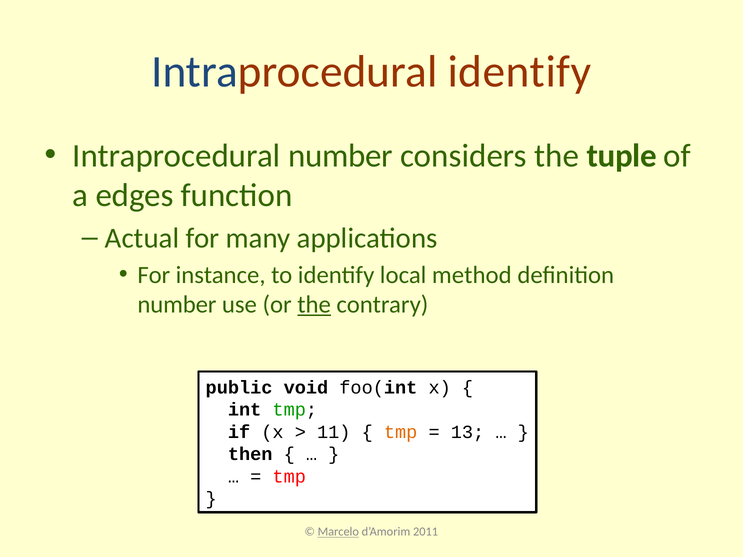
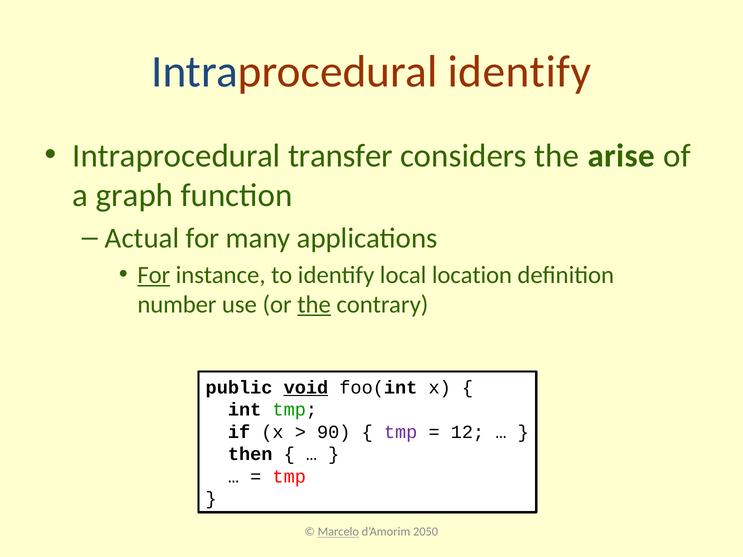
Intraprocedural number: number -> transfer
tuple: tuple -> arise
edges: edges -> graph
For at (154, 275) underline: none -> present
method: method -> location
void underline: none -> present
11: 11 -> 90
tmp at (401, 432) colour: orange -> purple
13: 13 -> 12
2011: 2011 -> 2050
